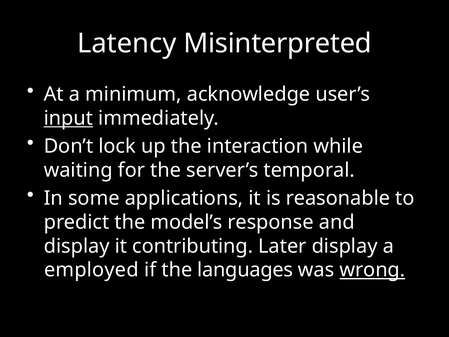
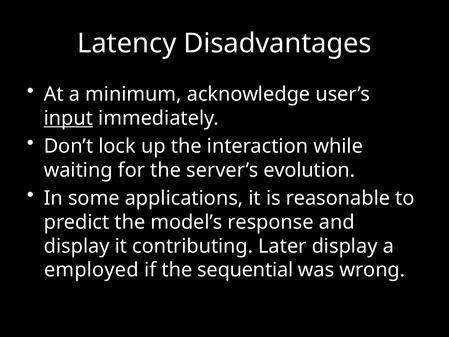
Misinterpreted: Misinterpreted -> Disadvantages
temporal: temporal -> evolution
languages: languages -> sequential
wrong underline: present -> none
